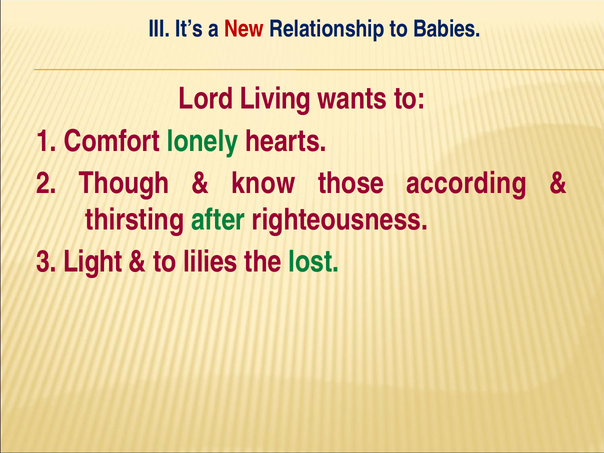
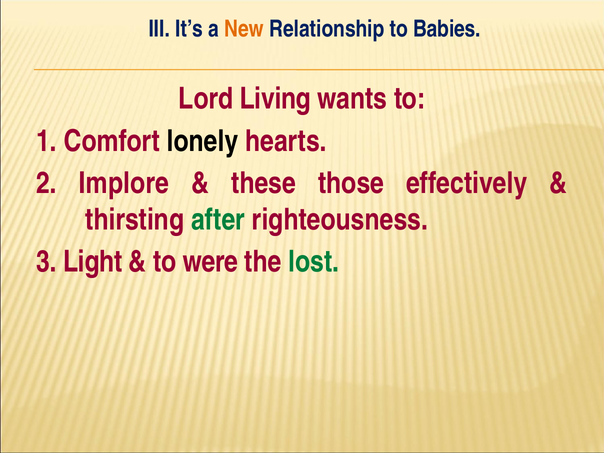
New colour: red -> orange
lonely colour: green -> black
Though: Though -> Implore
know: know -> these
according: according -> effectively
lilies: lilies -> were
